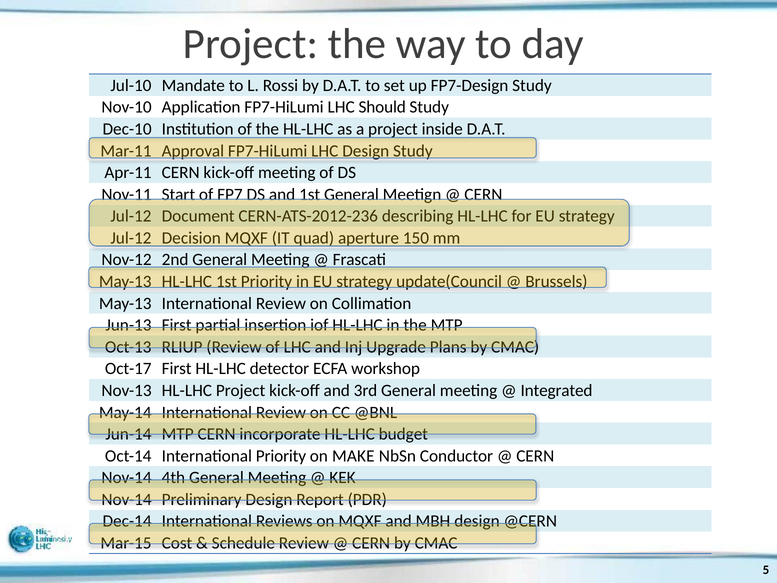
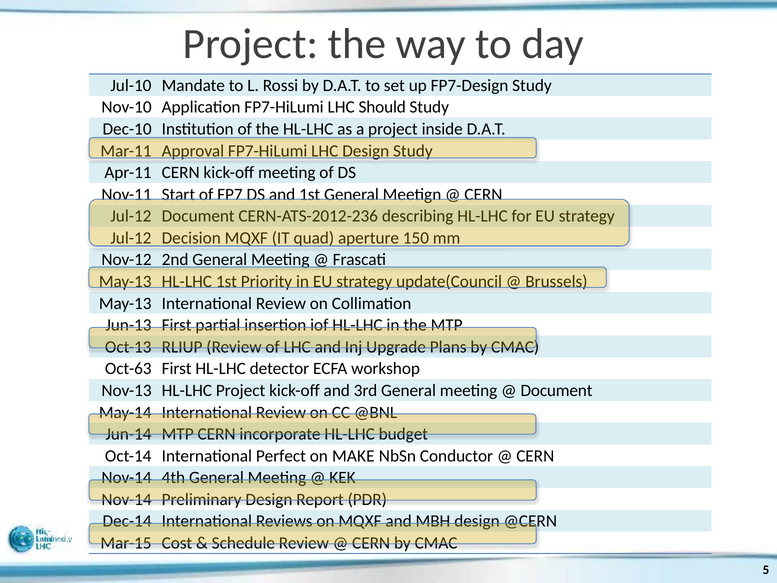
Oct-17: Oct-17 -> Oct-63
Integrated at (557, 390): Integrated -> Document
International Priority: Priority -> Perfect
